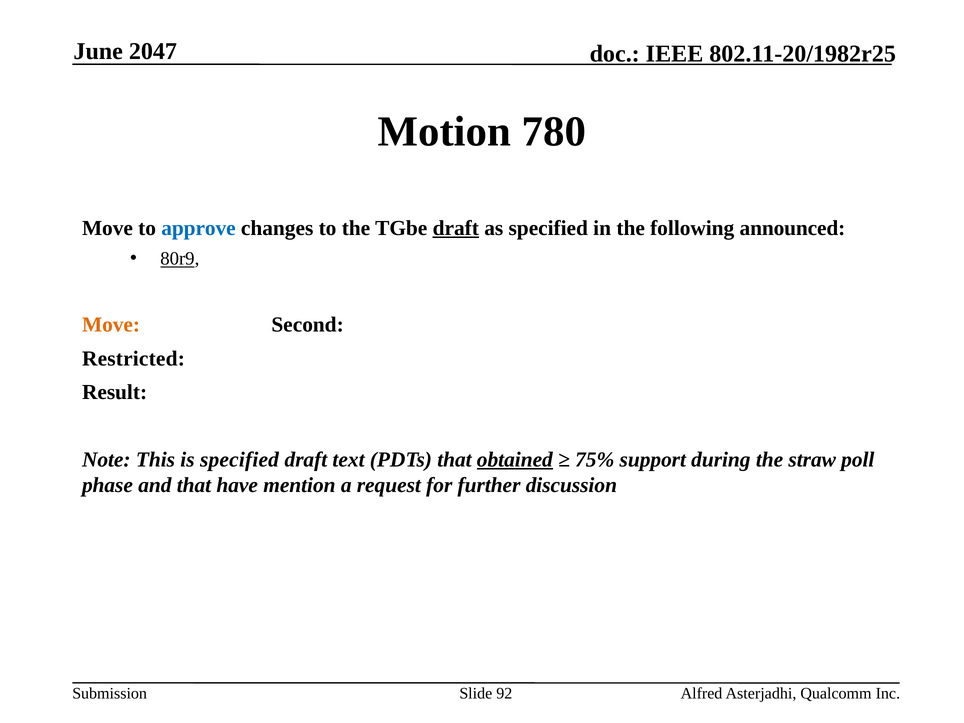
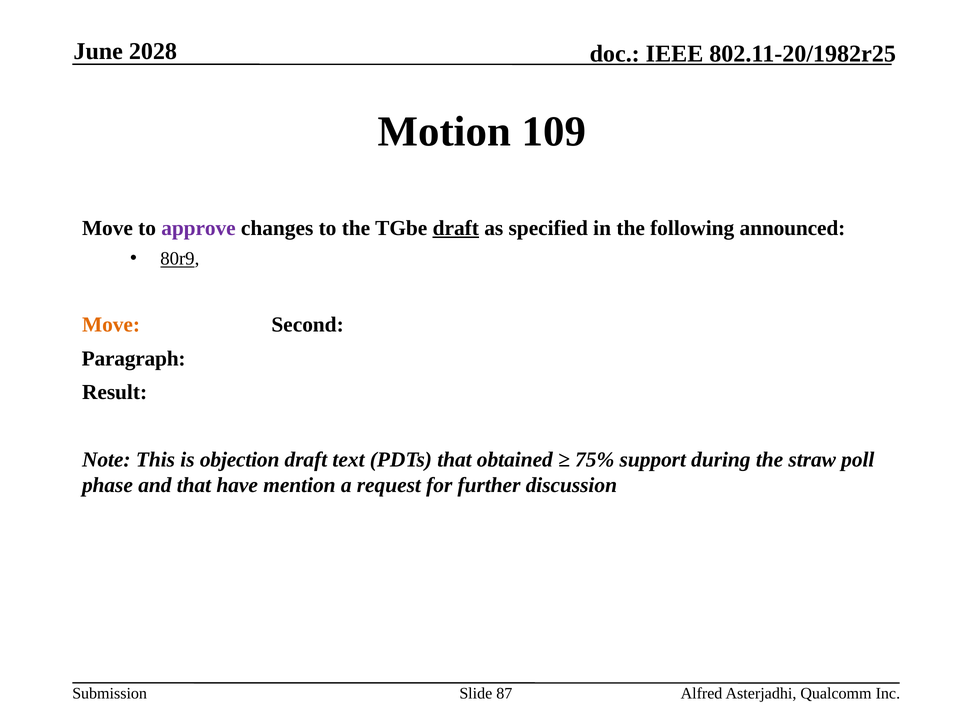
2047: 2047 -> 2028
780: 780 -> 109
approve colour: blue -> purple
Restricted: Restricted -> Paragraph
is specified: specified -> objection
obtained underline: present -> none
92: 92 -> 87
